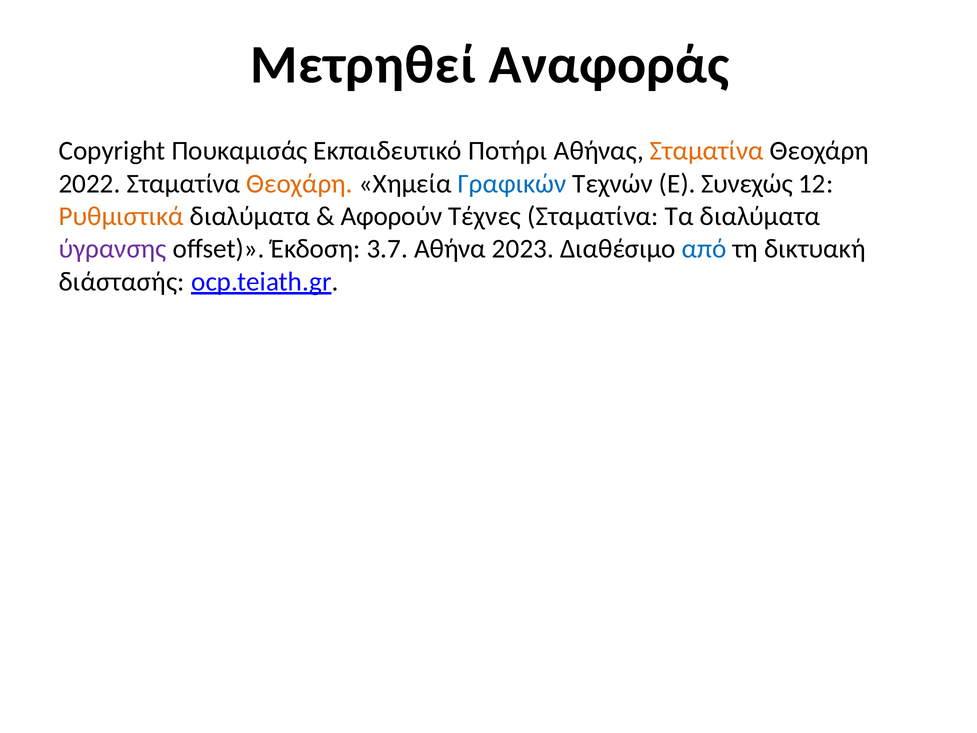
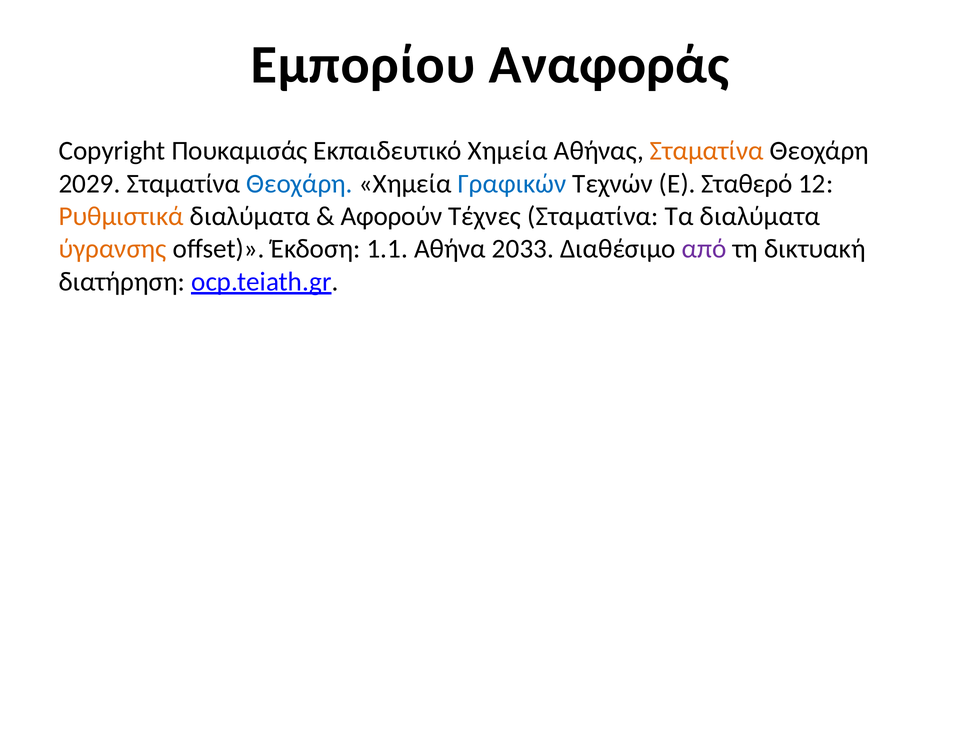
Μετρηθεί: Μετρηθεί -> Εμπορίου
Εκπαιδευτικό Ποτήρι: Ποτήρι -> Χημεία
2022: 2022 -> 2029
Θεοχάρη at (300, 184) colour: orange -> blue
Συνεχώς: Συνεχώς -> Σταθερό
ύγρανσης colour: purple -> orange
3.7: 3.7 -> 1.1
2023: 2023 -> 2033
από colour: blue -> purple
διάστασής: διάστασής -> διατήρηση
